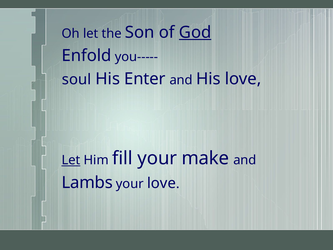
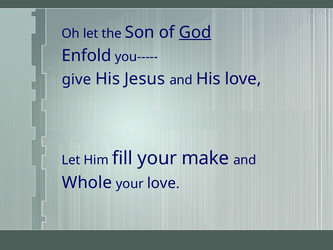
soul: soul -> give
Enter: Enter -> Jesus
Let at (71, 160) underline: present -> none
Lambs: Lambs -> Whole
